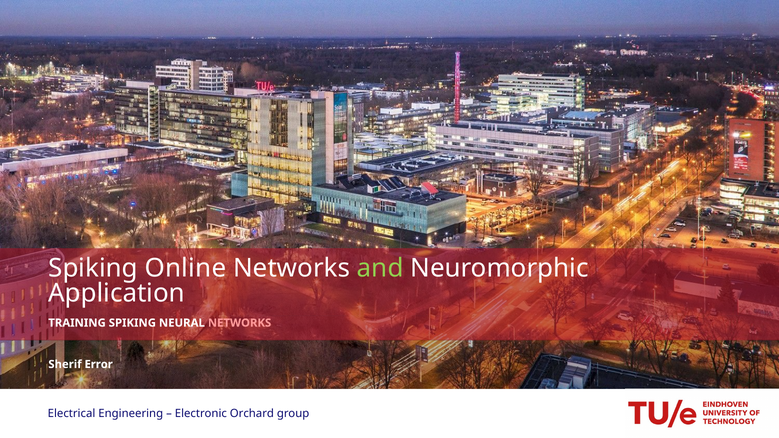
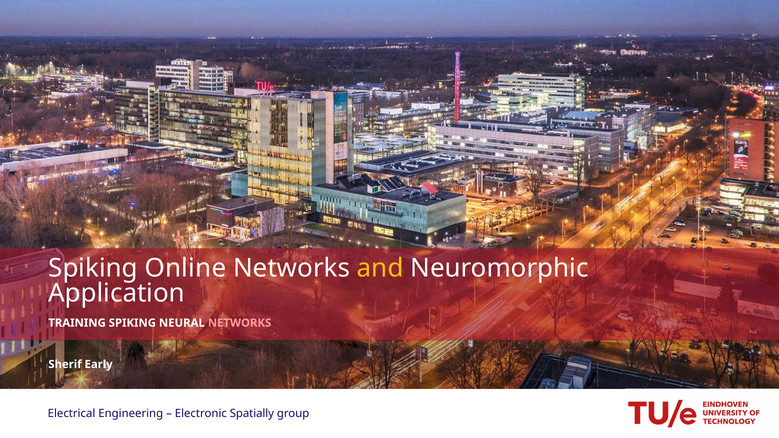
and colour: light green -> yellow
Error: Error -> Early
Orchard: Orchard -> Spatially
